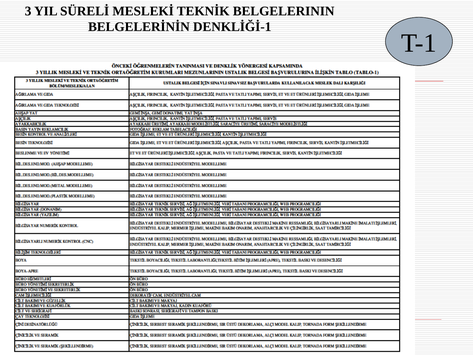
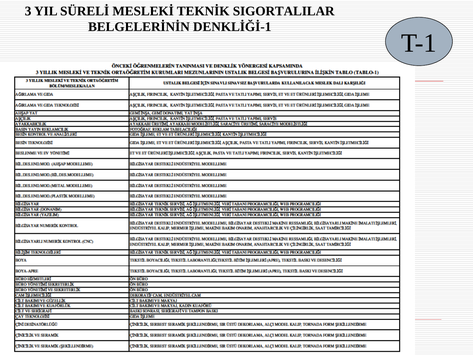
BELGELERININ: BELGELERININ -> SIGORTALILAR
